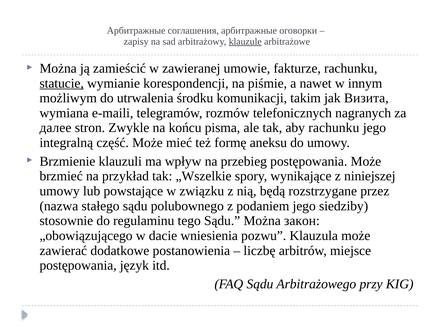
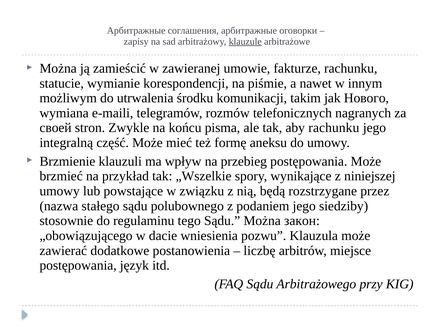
statucie underline: present -> none
Визита: Визита -> Нового
далее: далее -> своей
